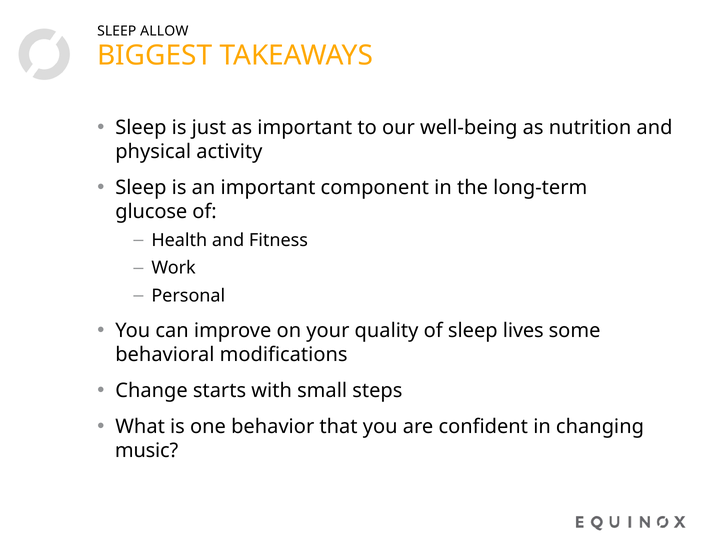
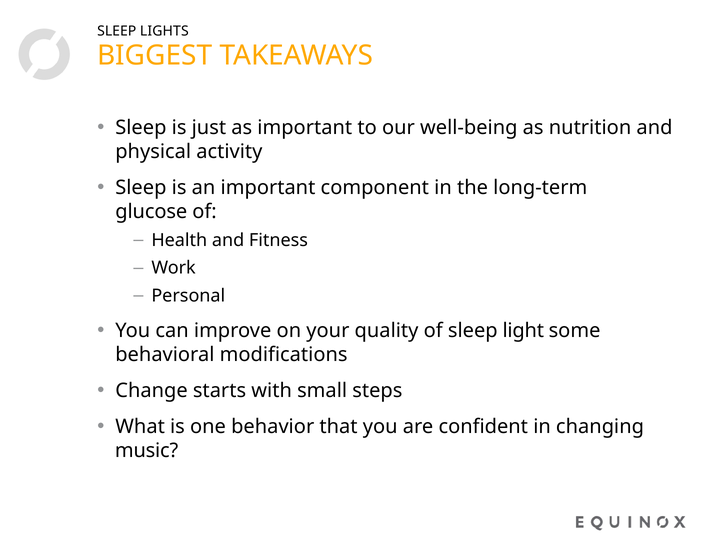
ALLOW: ALLOW -> LIGHTS
lives: lives -> light
